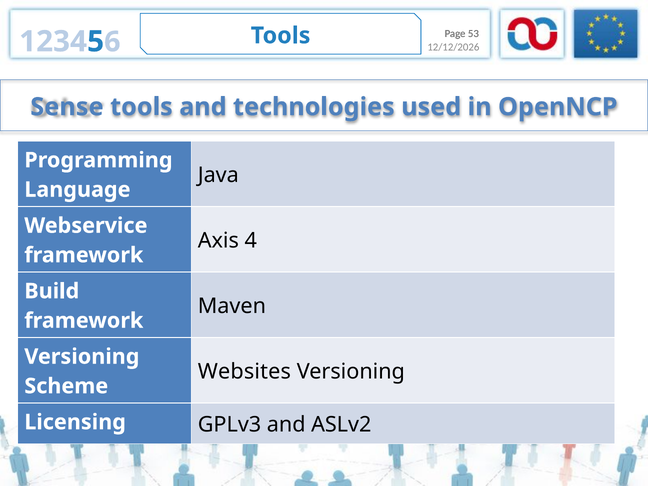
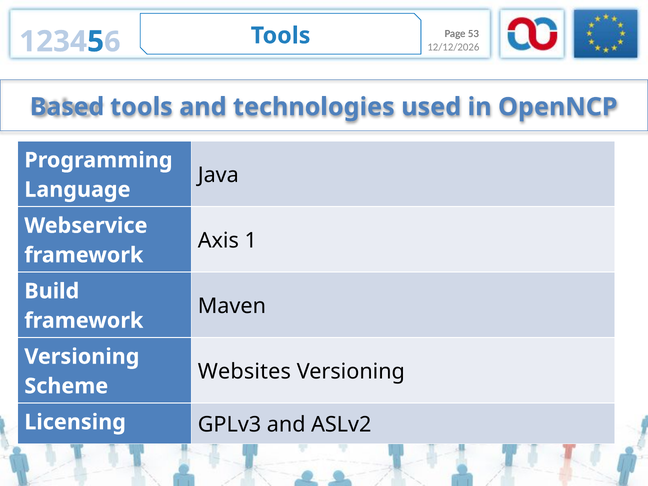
Sense: Sense -> Based
4: 4 -> 1
